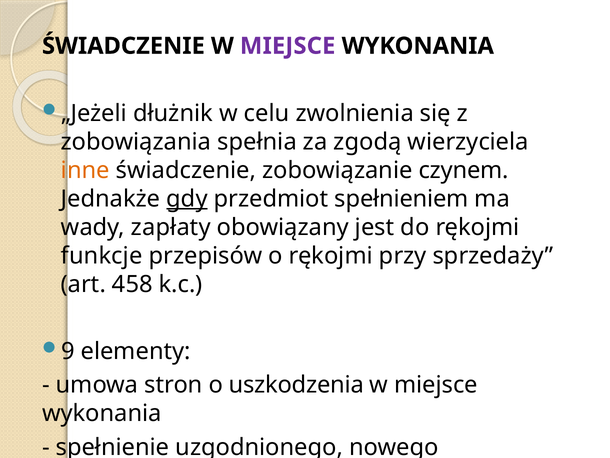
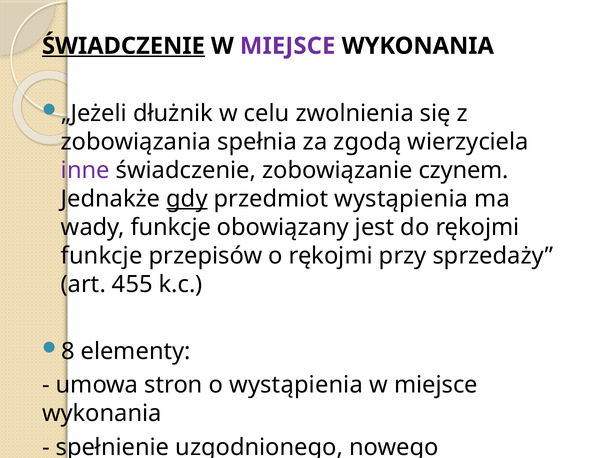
ŚWIADCZENIE at (123, 46) underline: none -> present
inne colour: orange -> purple
przedmiot spełnieniem: spełnieniem -> wystąpienia
wady zapłaty: zapłaty -> funkcje
458: 458 -> 455
9: 9 -> 8
o uszkodzenia: uszkodzenia -> wystąpienia
